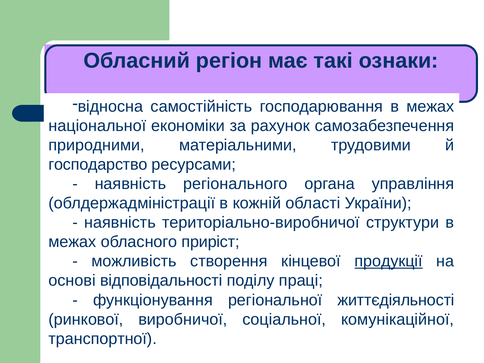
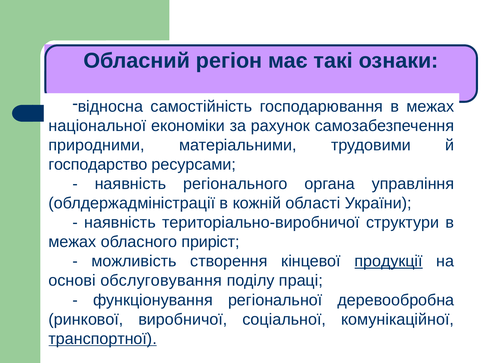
відповідальності: відповідальності -> обслуговування
життєдіяльності: життєдіяльності -> деревообробна
транспортної underline: none -> present
